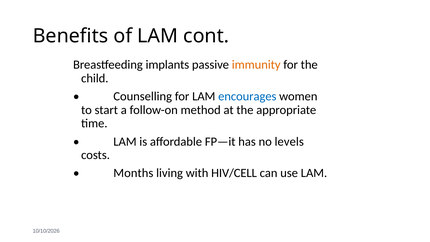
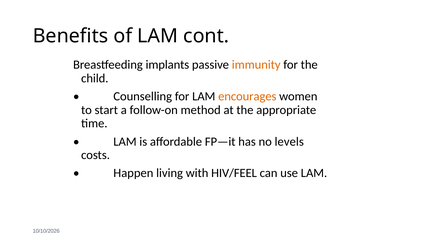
encourages colour: blue -> orange
Months: Months -> Happen
HIV/CELL: HIV/CELL -> HIV/FEEL
